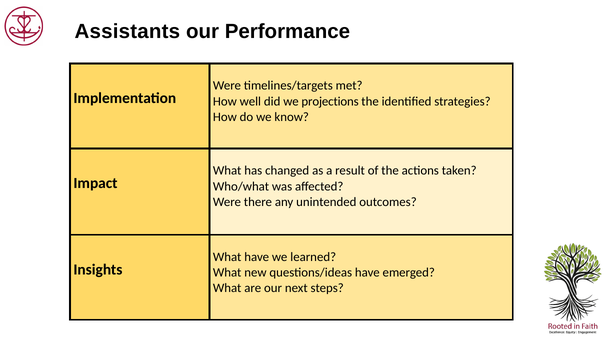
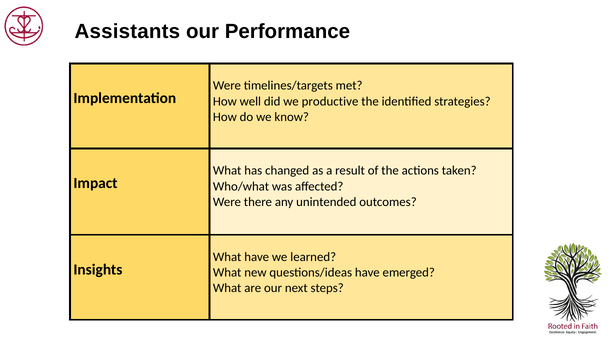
projections: projections -> productive
